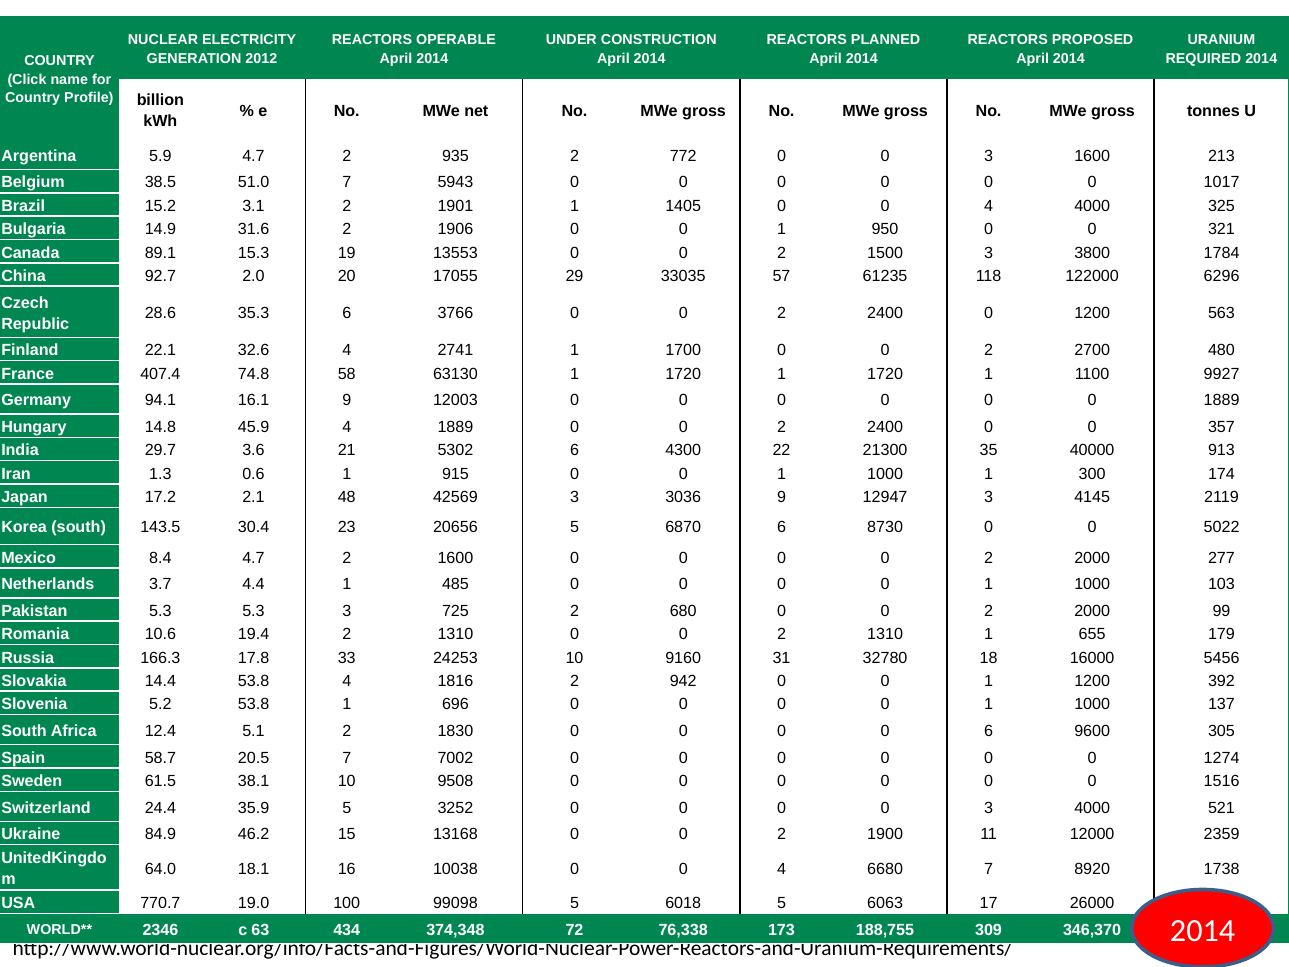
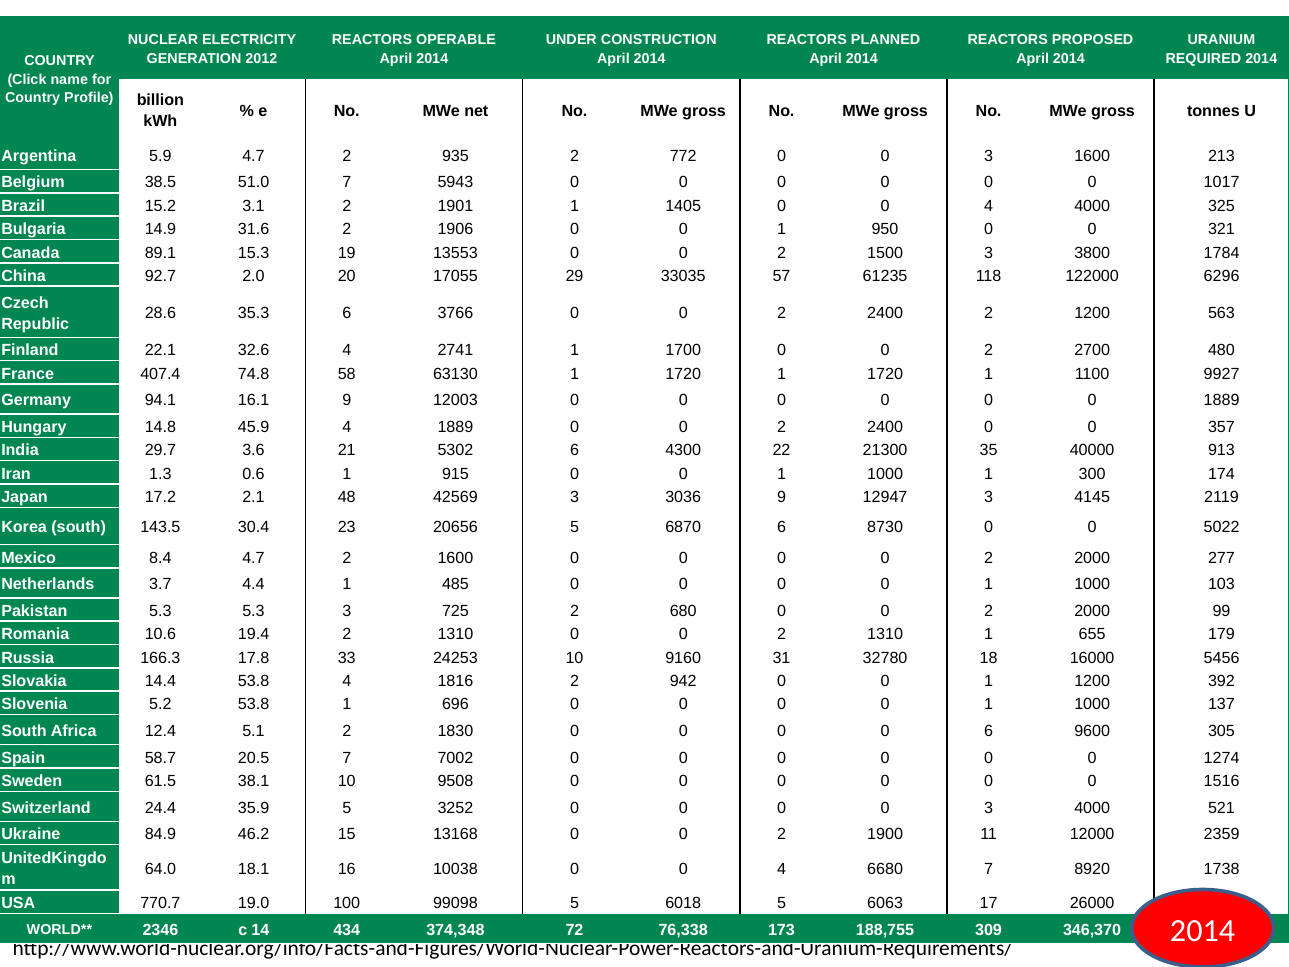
0 at (989, 313): 0 -> 2
63: 63 -> 14
